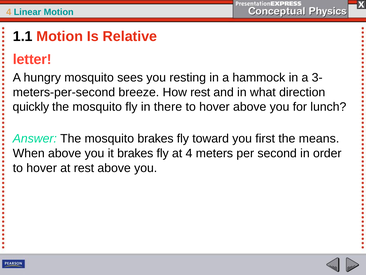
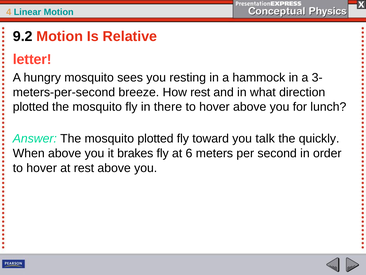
1.1: 1.1 -> 9.2
quickly at (31, 107): quickly -> plotted
mosquito brakes: brakes -> plotted
first: first -> talk
means: means -> quickly
at 4: 4 -> 6
